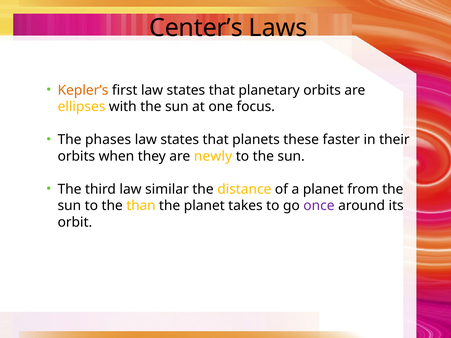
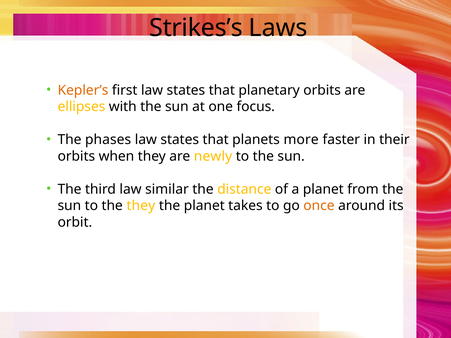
Center’s: Center’s -> Strikes’s
these: these -> more
the than: than -> they
once colour: purple -> orange
